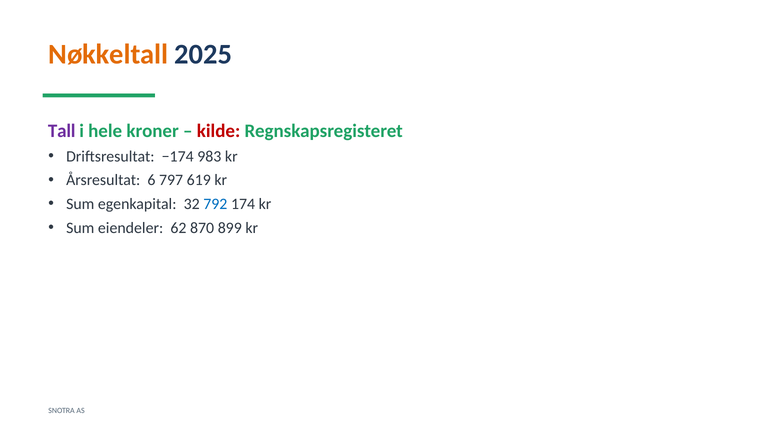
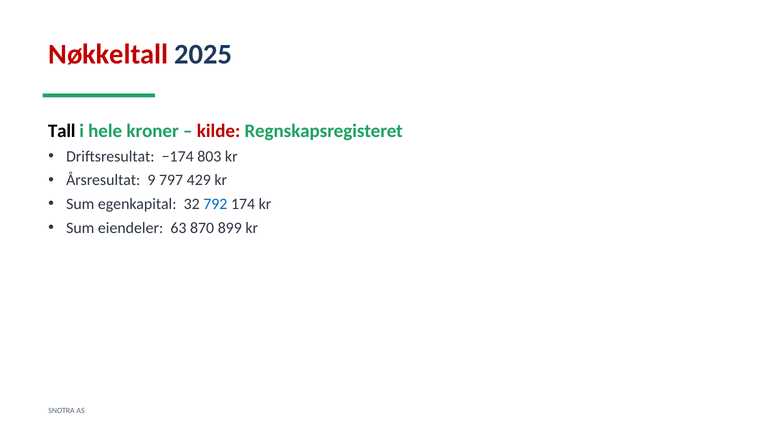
Nøkkeltall colour: orange -> red
Tall colour: purple -> black
983: 983 -> 803
6: 6 -> 9
619: 619 -> 429
62: 62 -> 63
